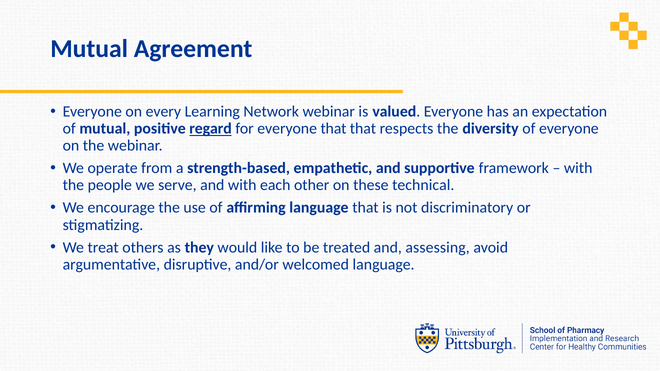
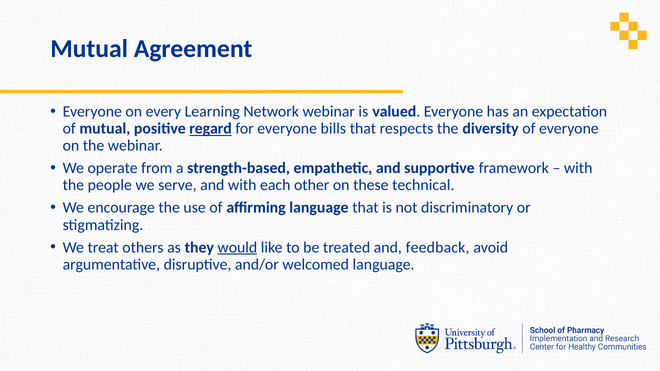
everyone that: that -> bills
would underline: none -> present
assessing: assessing -> feedback
